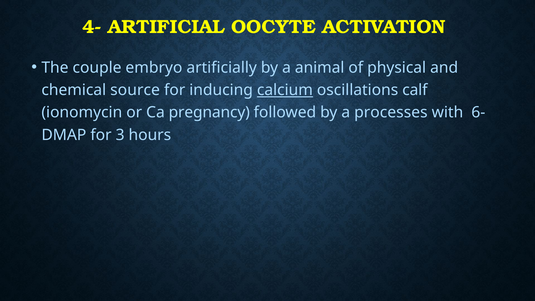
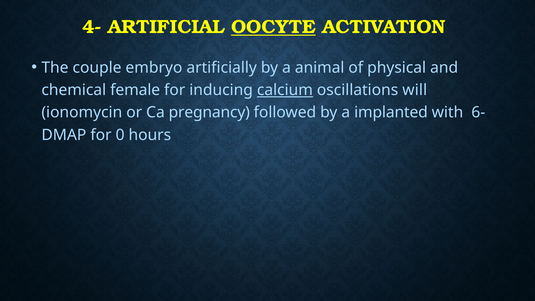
OOCYTE underline: none -> present
source: source -> female
calf: calf -> will
processes: processes -> implanted
3: 3 -> 0
